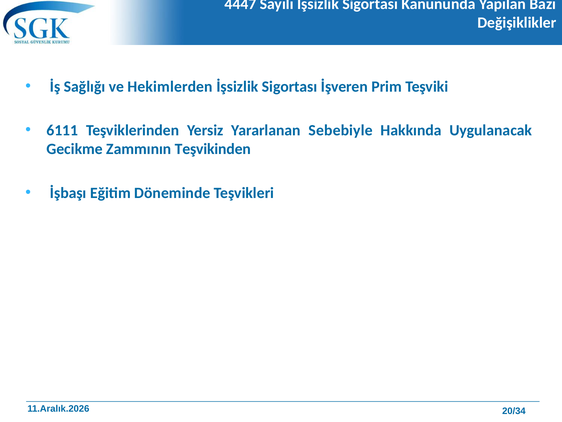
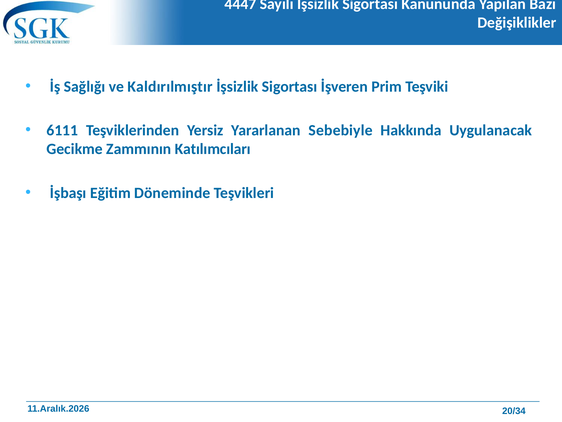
Hekimlerden: Hekimlerden -> Kaldırılmıştır
Teşvikinden: Teşvikinden -> Katılımcıları
